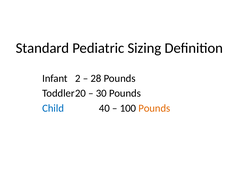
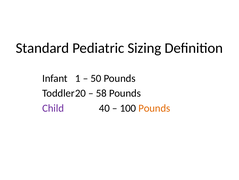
2: 2 -> 1
28: 28 -> 50
30: 30 -> 58
Child colour: blue -> purple
